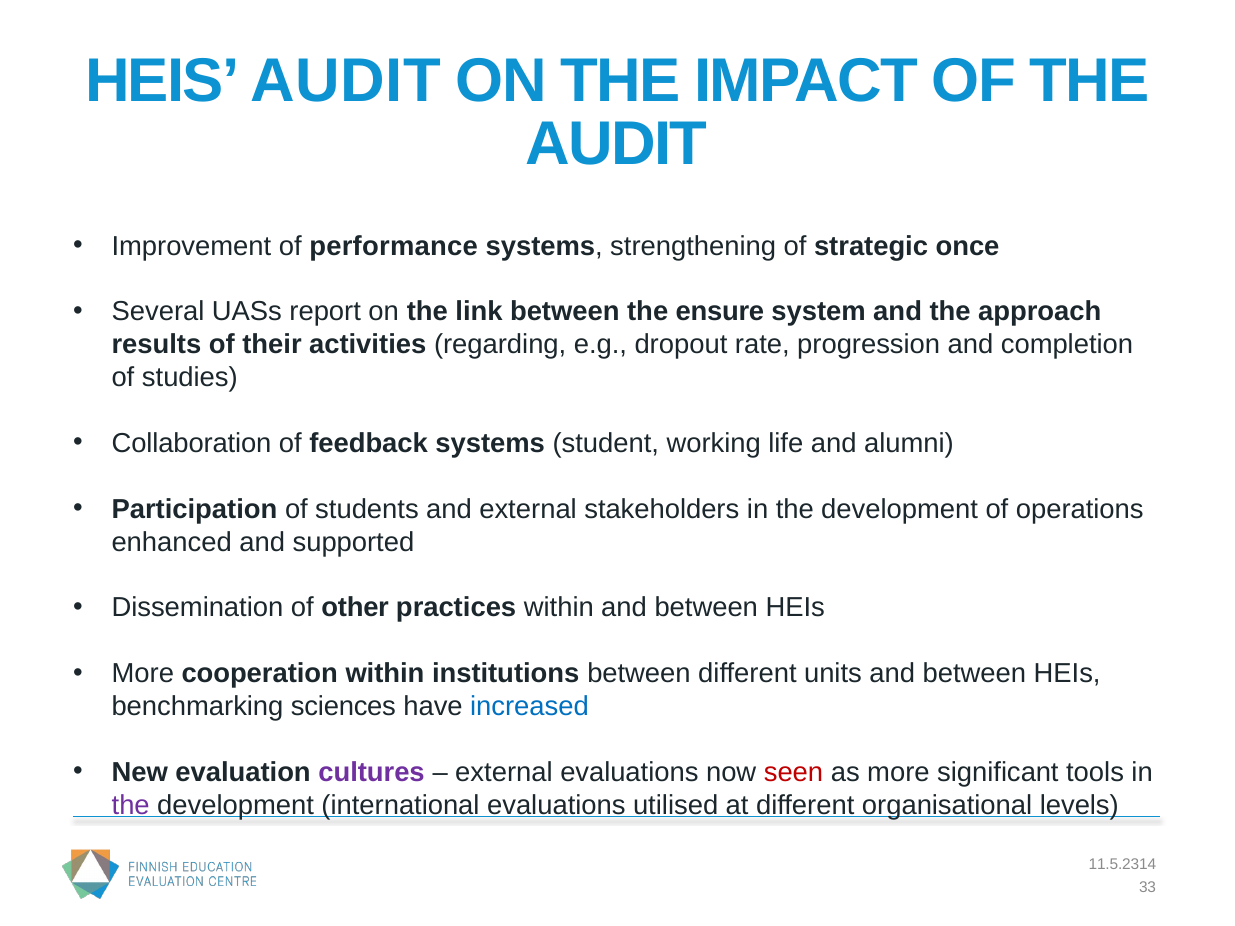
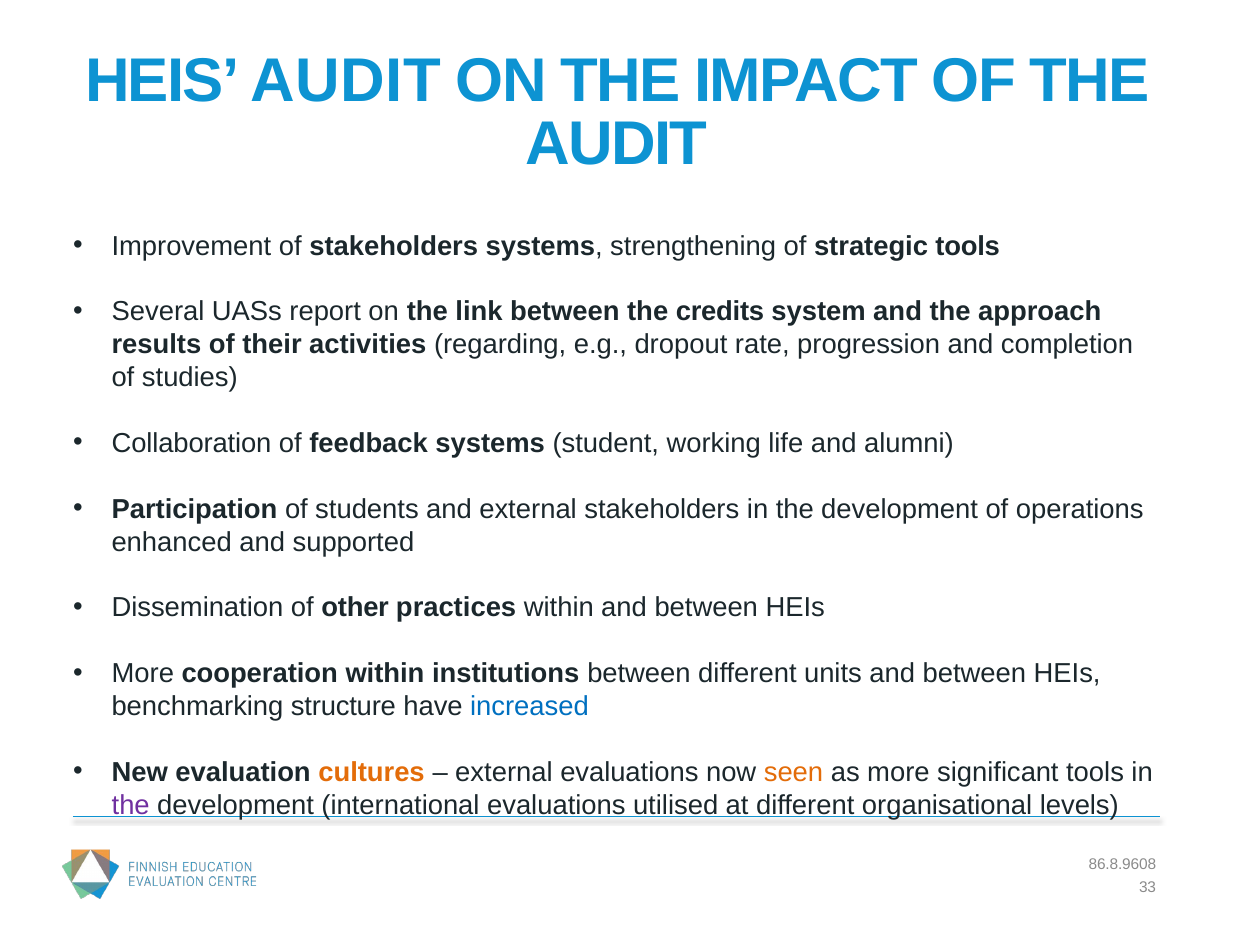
of performance: performance -> stakeholders
strategic once: once -> tools
ensure: ensure -> credits
sciences: sciences -> structure
cultures colour: purple -> orange
seen colour: red -> orange
11.5.2314: 11.5.2314 -> 86.8.9608
